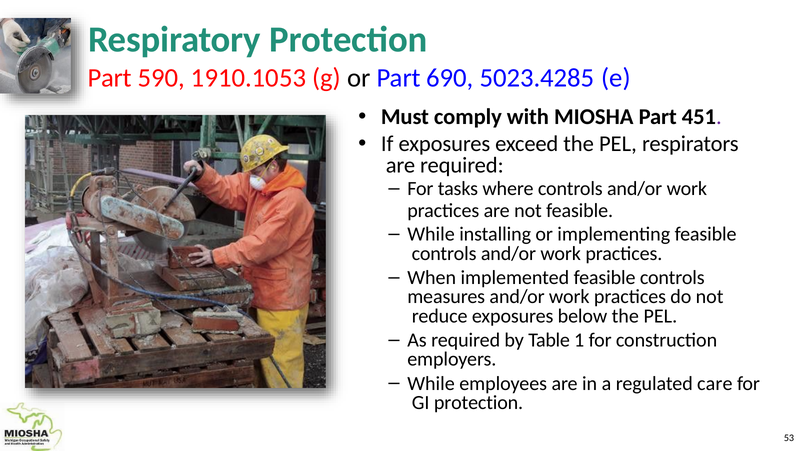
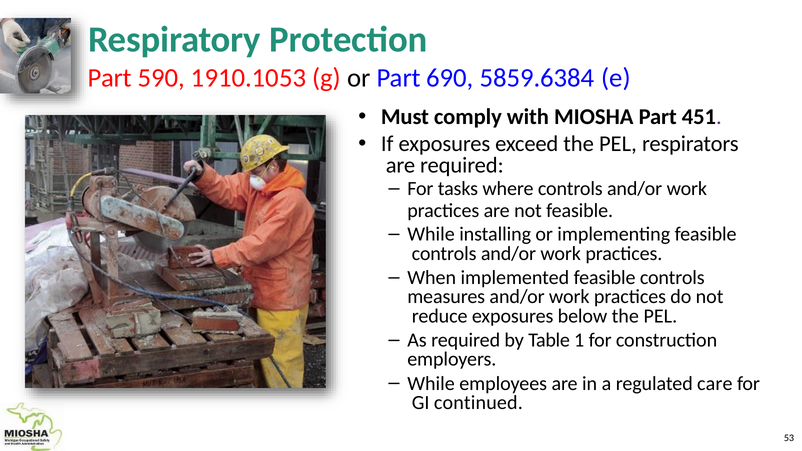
5023.4285: 5023.4285 -> 5859.6384
GI protection: protection -> continued
